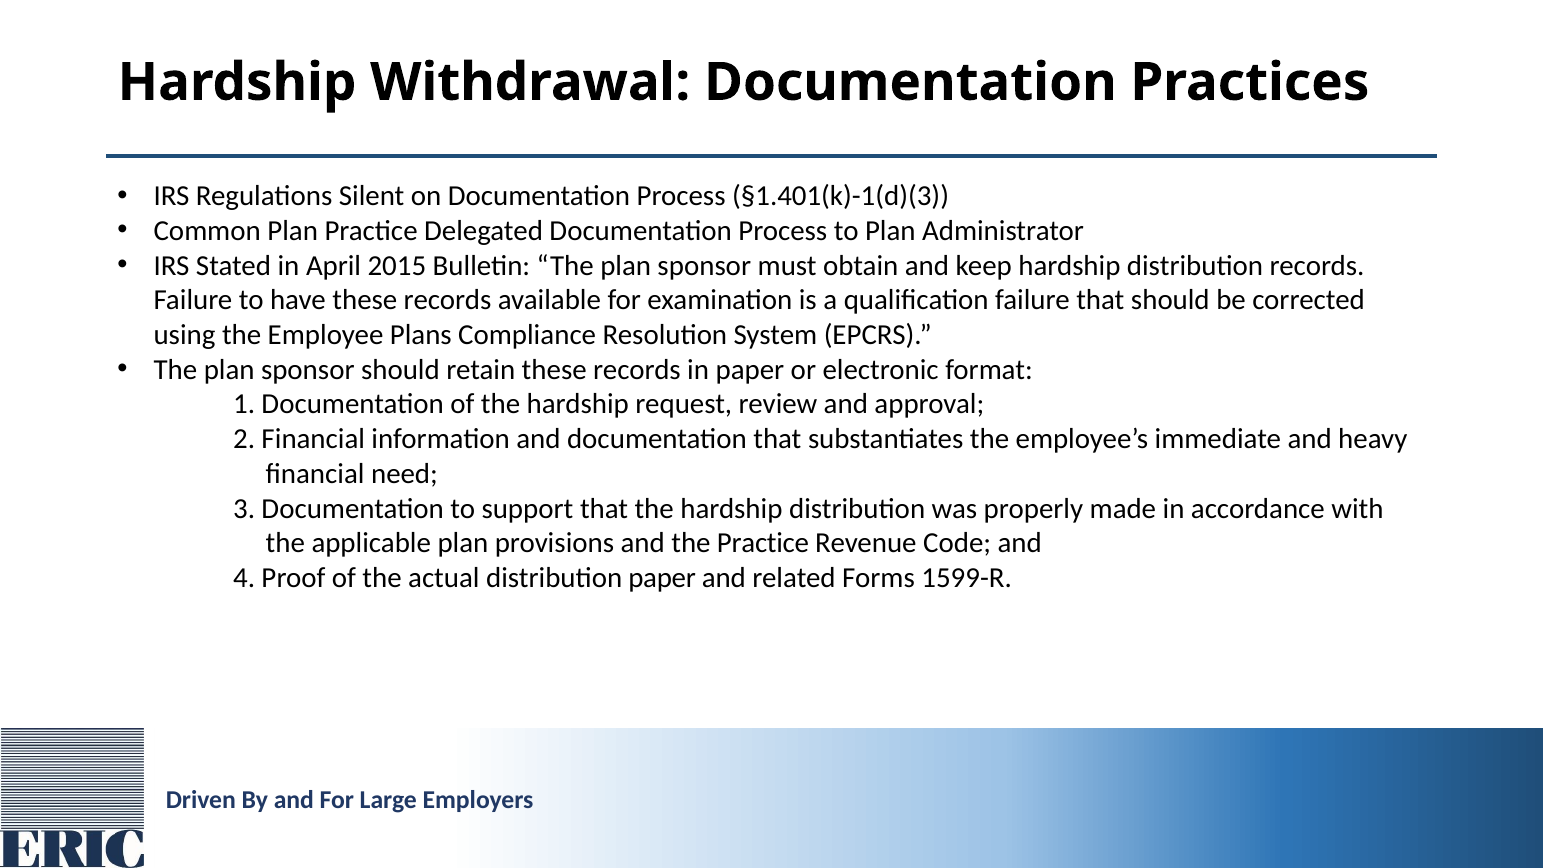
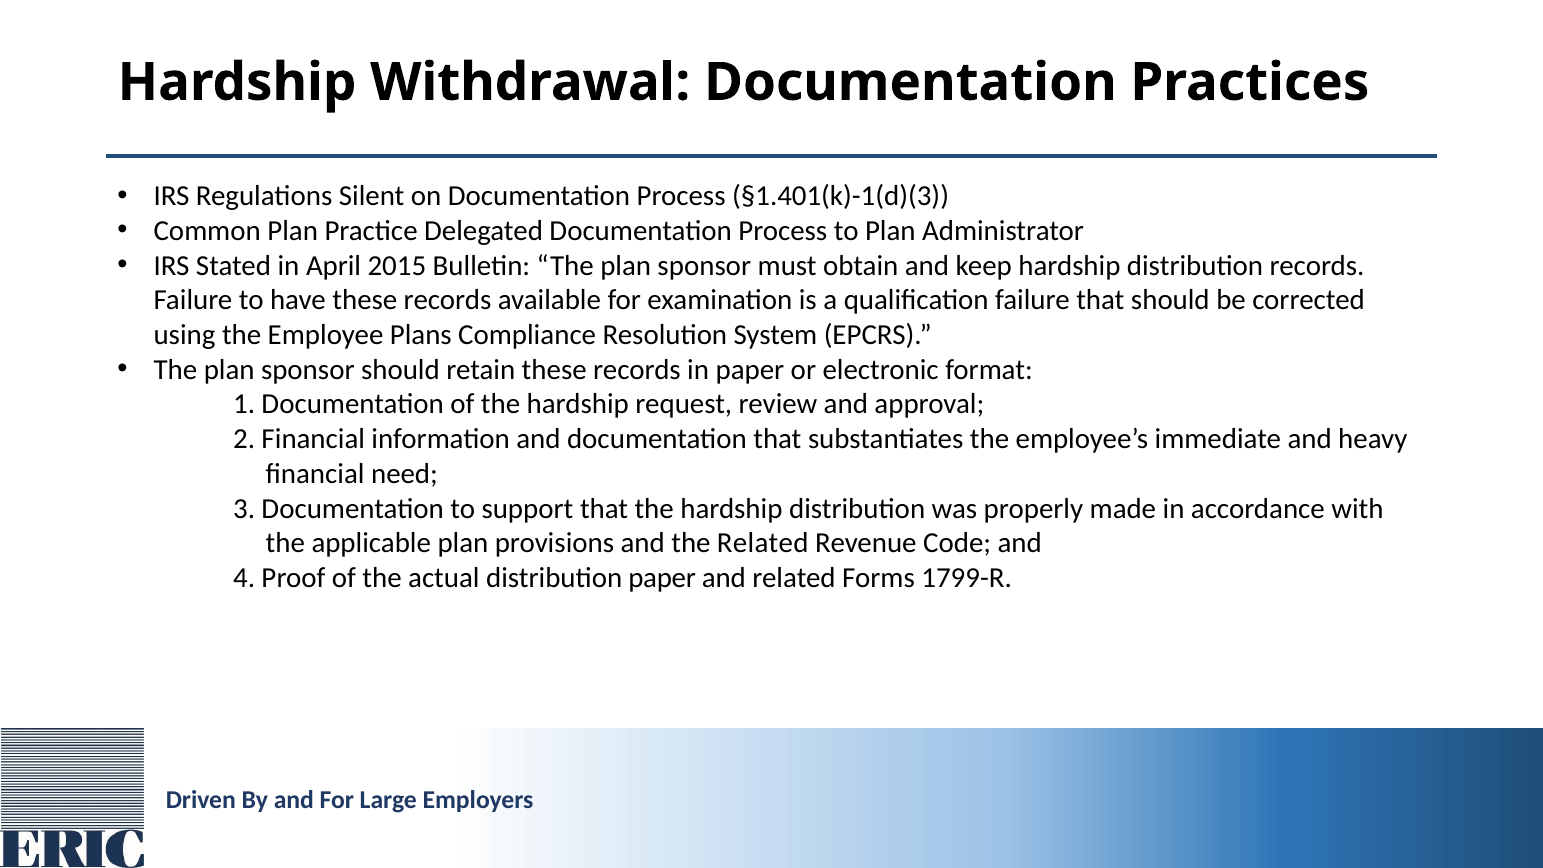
the Practice: Practice -> Related
1599-R: 1599-R -> 1799-R
